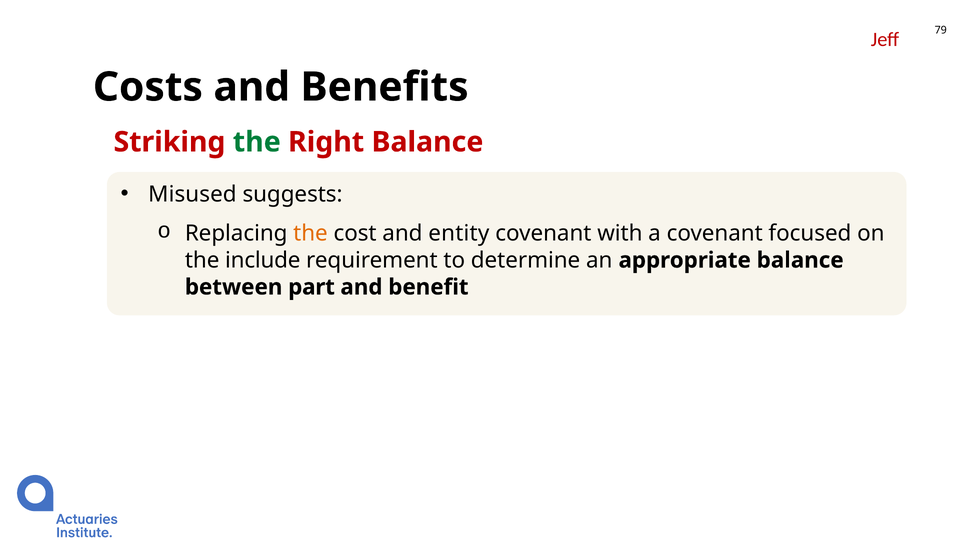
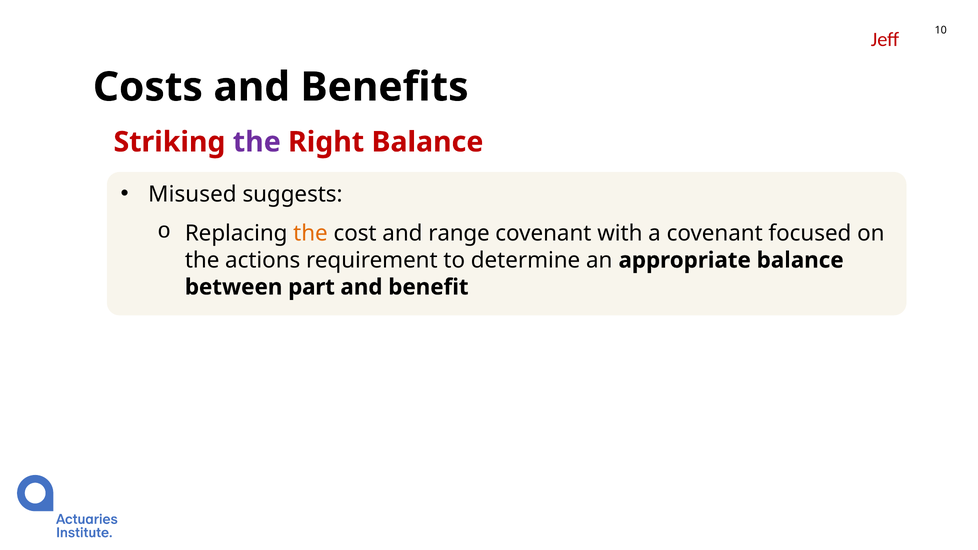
79: 79 -> 10
the at (257, 142) colour: green -> purple
entity: entity -> range
include: include -> actions
